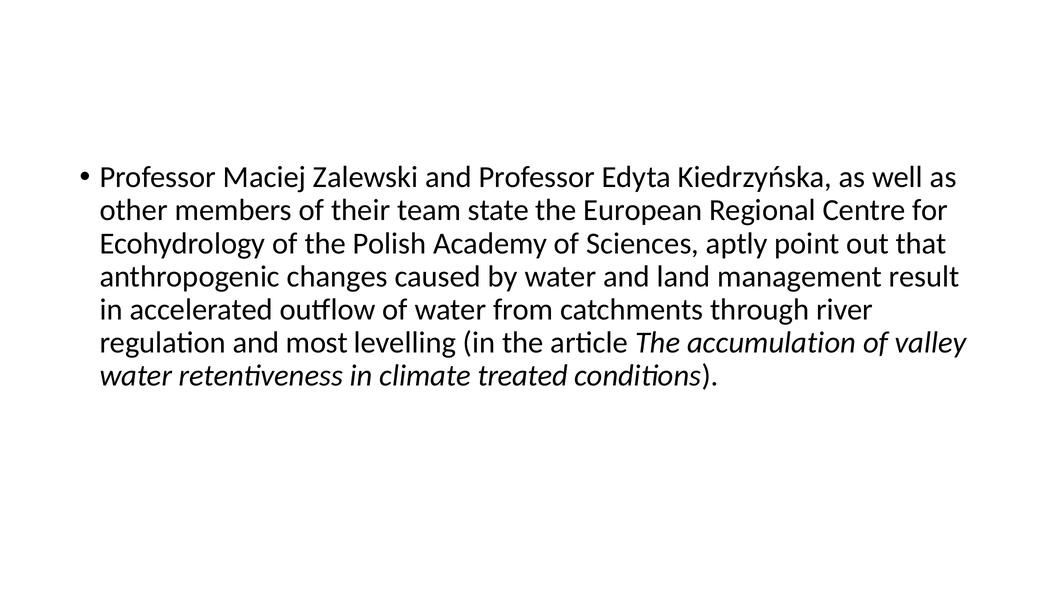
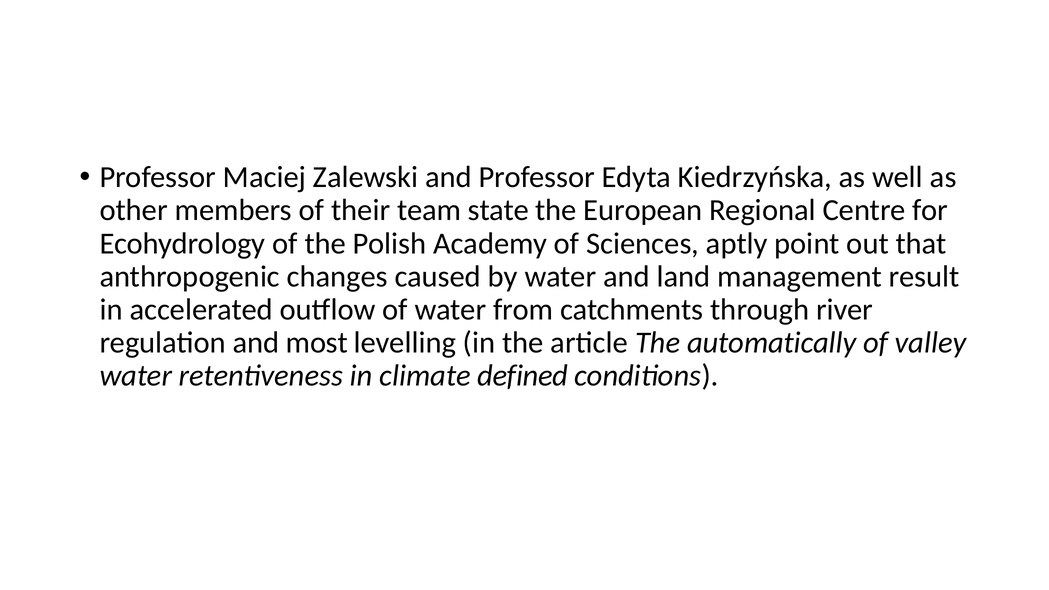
accumulation: accumulation -> automatically
treated: treated -> defined
